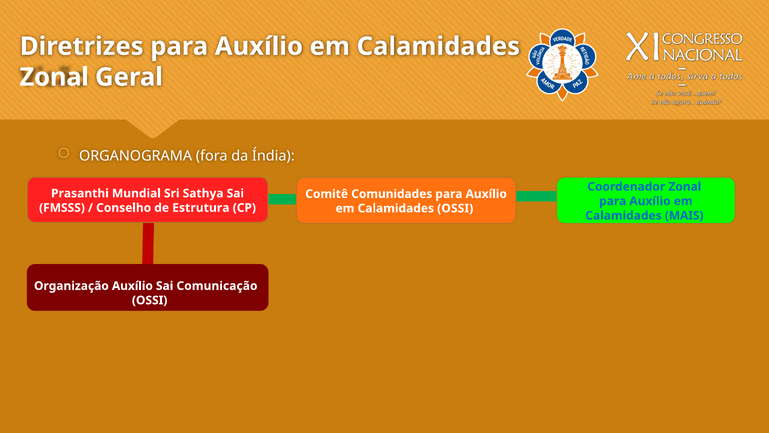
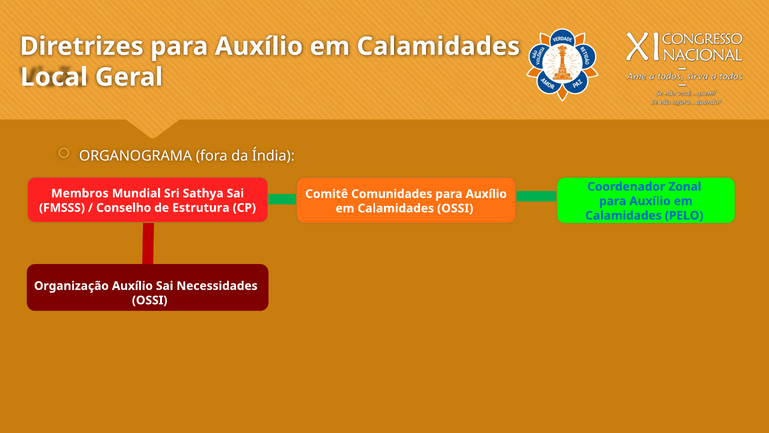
Zonal at (54, 77): Zonal -> Local
Prasanthi: Prasanthi -> Membros
MAIS: MAIS -> PELO
Comunicação: Comunicação -> Necessidades
